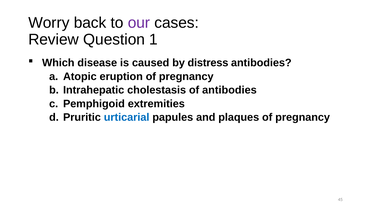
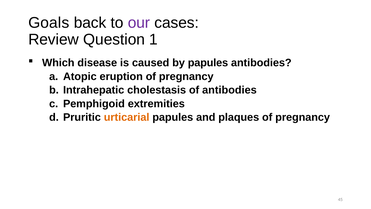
Worry: Worry -> Goals
by distress: distress -> papules
urticarial colour: blue -> orange
